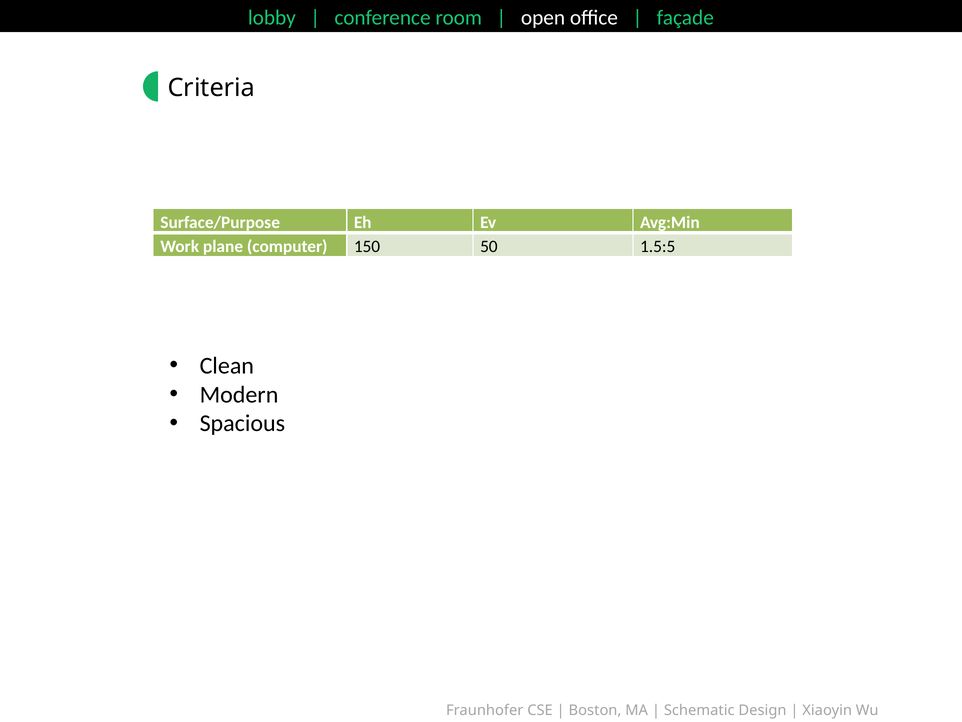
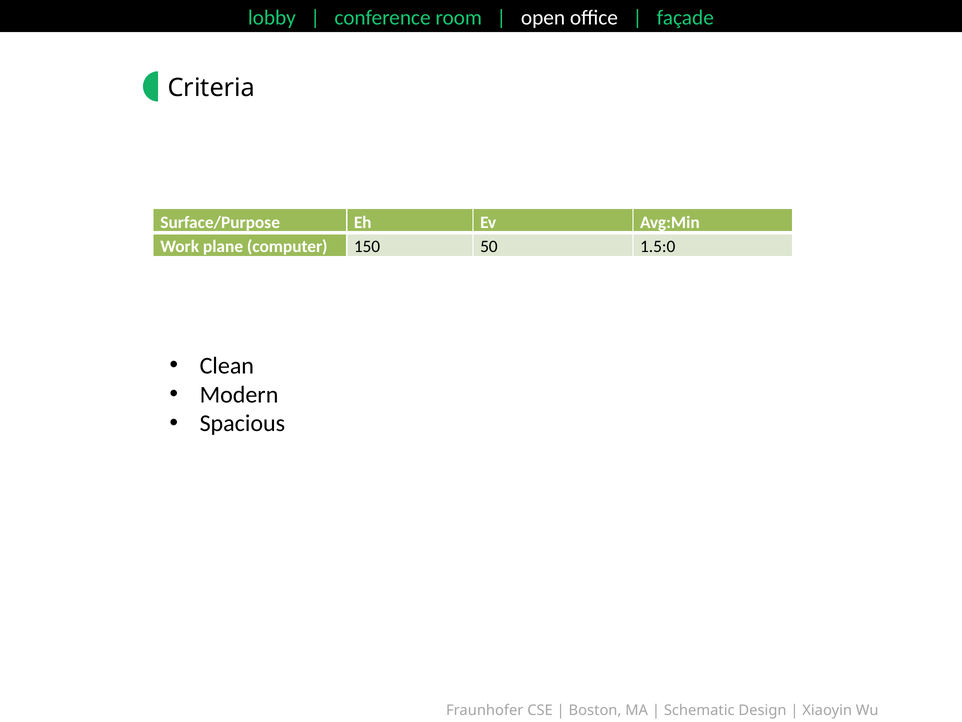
1.5:5: 1.5:5 -> 1.5:0
